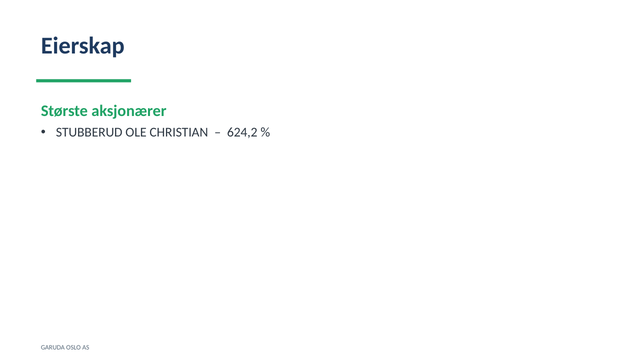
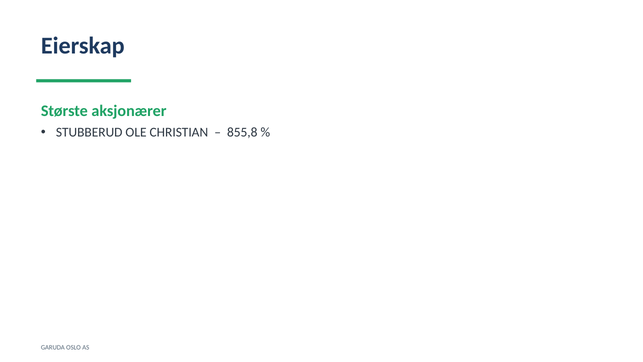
624,2: 624,2 -> 855,8
